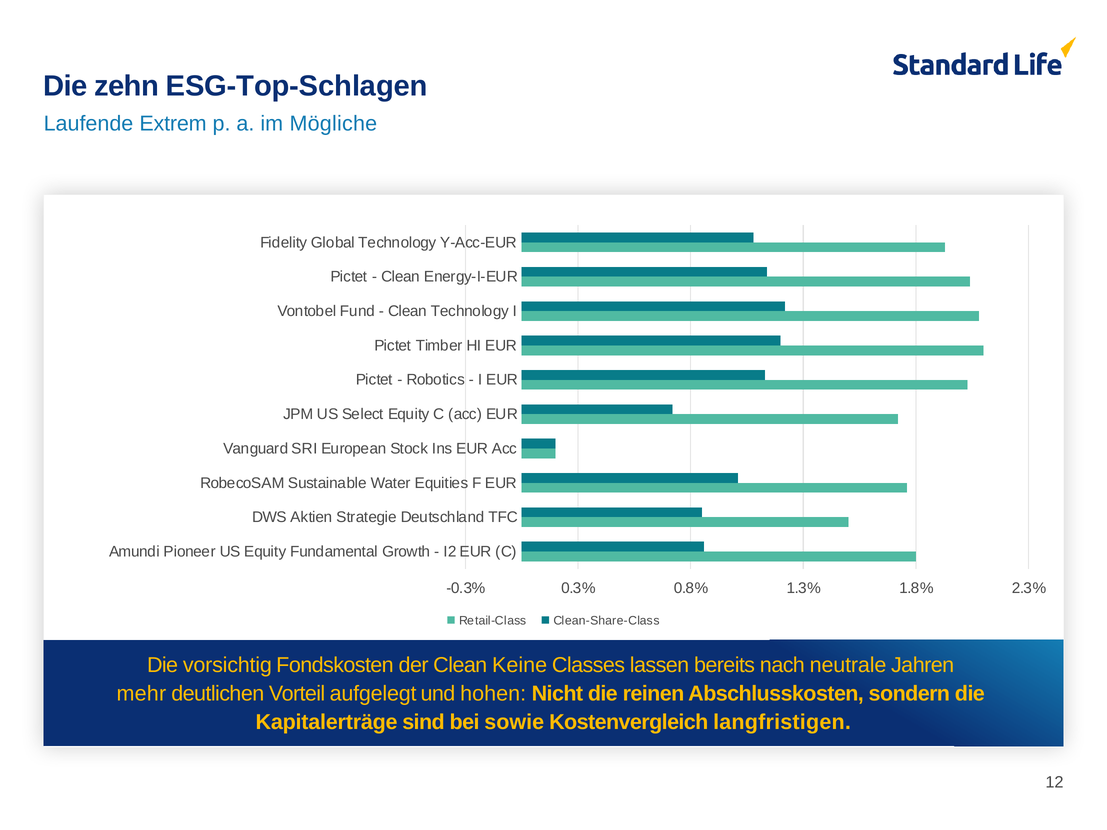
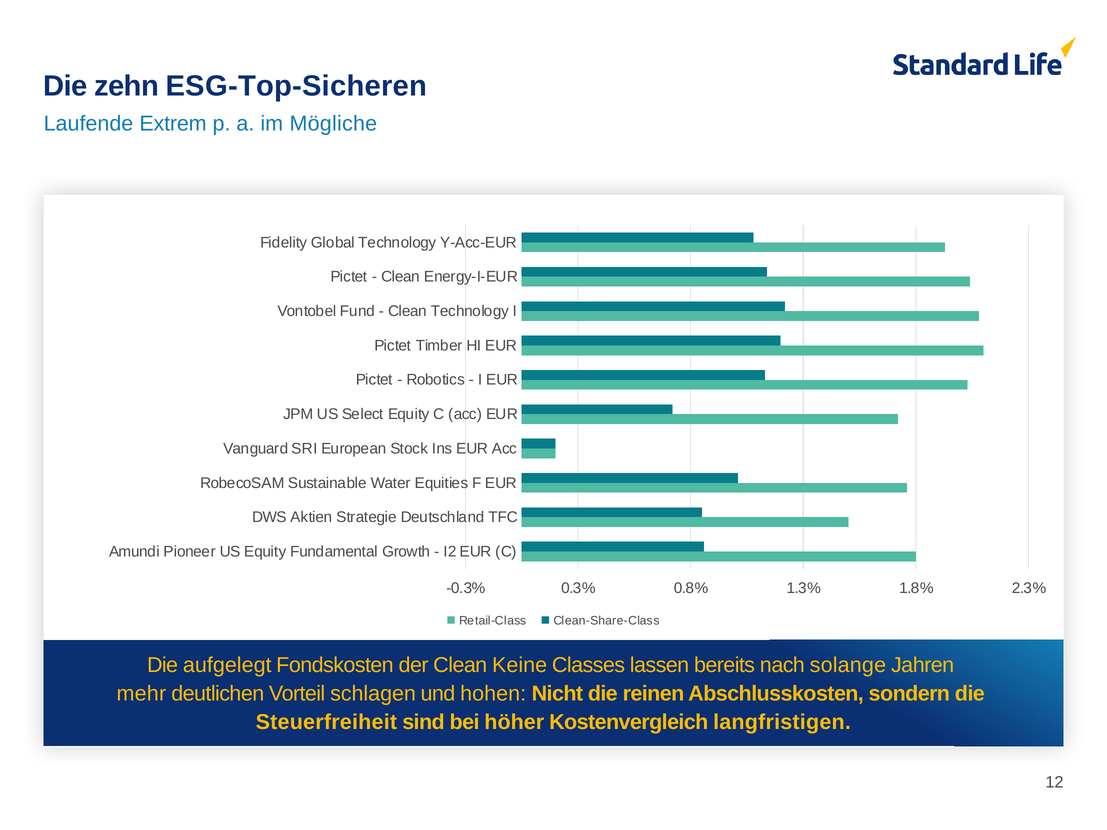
ESG-Top-Schlagen: ESG-Top-Schlagen -> ESG-Top-Sicheren
vorsichtig: vorsichtig -> aufgelegt
neutrale: neutrale -> solange
aufgelegt: aufgelegt -> schlagen
Kapitalerträge: Kapitalerträge -> Steuerfreiheit
sowie: sowie -> höher
